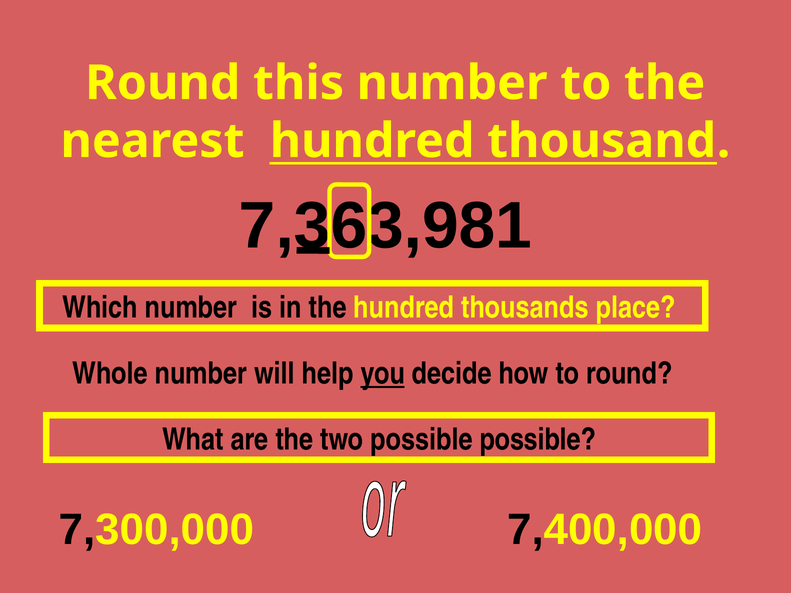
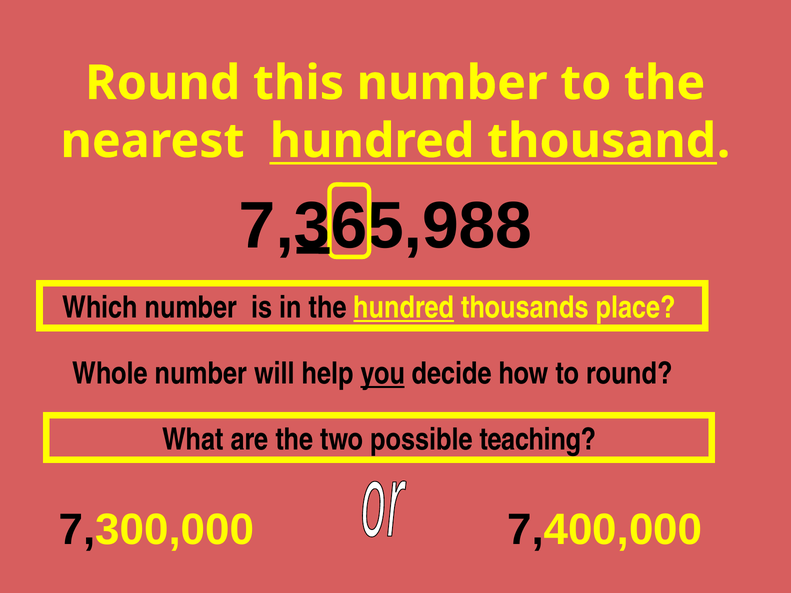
7,363,981: 7,363,981 -> 7,365,988
hundred at (404, 308) underline: none -> present
possible possible: possible -> teaching
